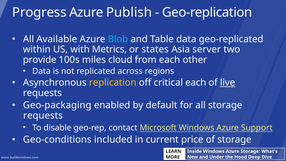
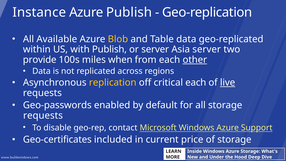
Progress: Progress -> Instance
Blob colour: light blue -> yellow
with Metrics: Metrics -> Publish
or states: states -> server
cloud: cloud -> when
other underline: none -> present
Geo-packaging: Geo-packaging -> Geo-passwords
Geo-conditions: Geo-conditions -> Geo-certificates
